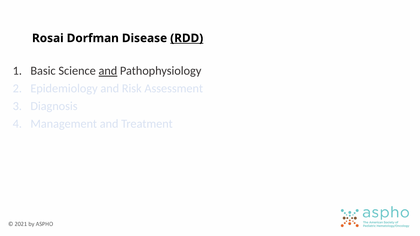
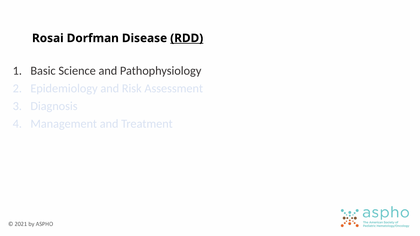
and at (108, 71) underline: present -> none
